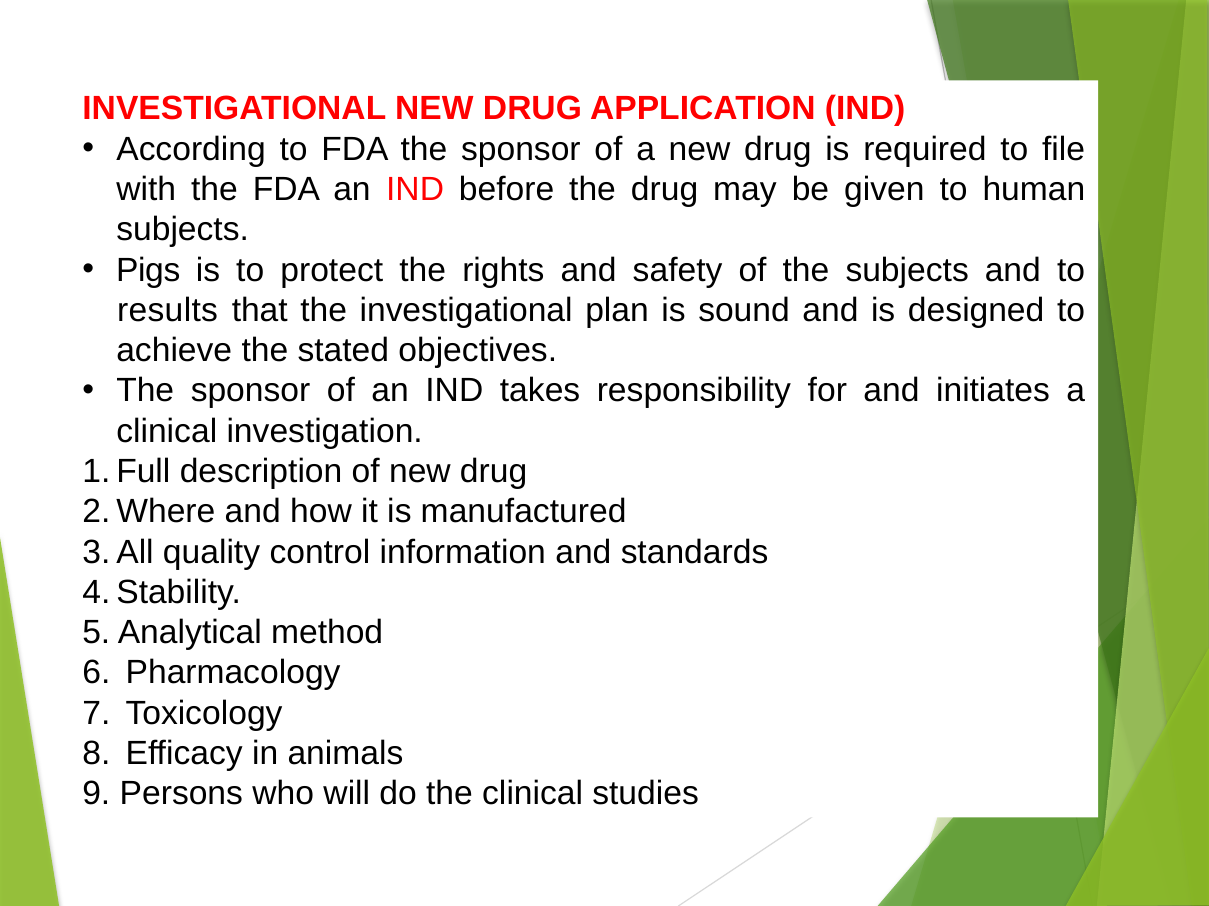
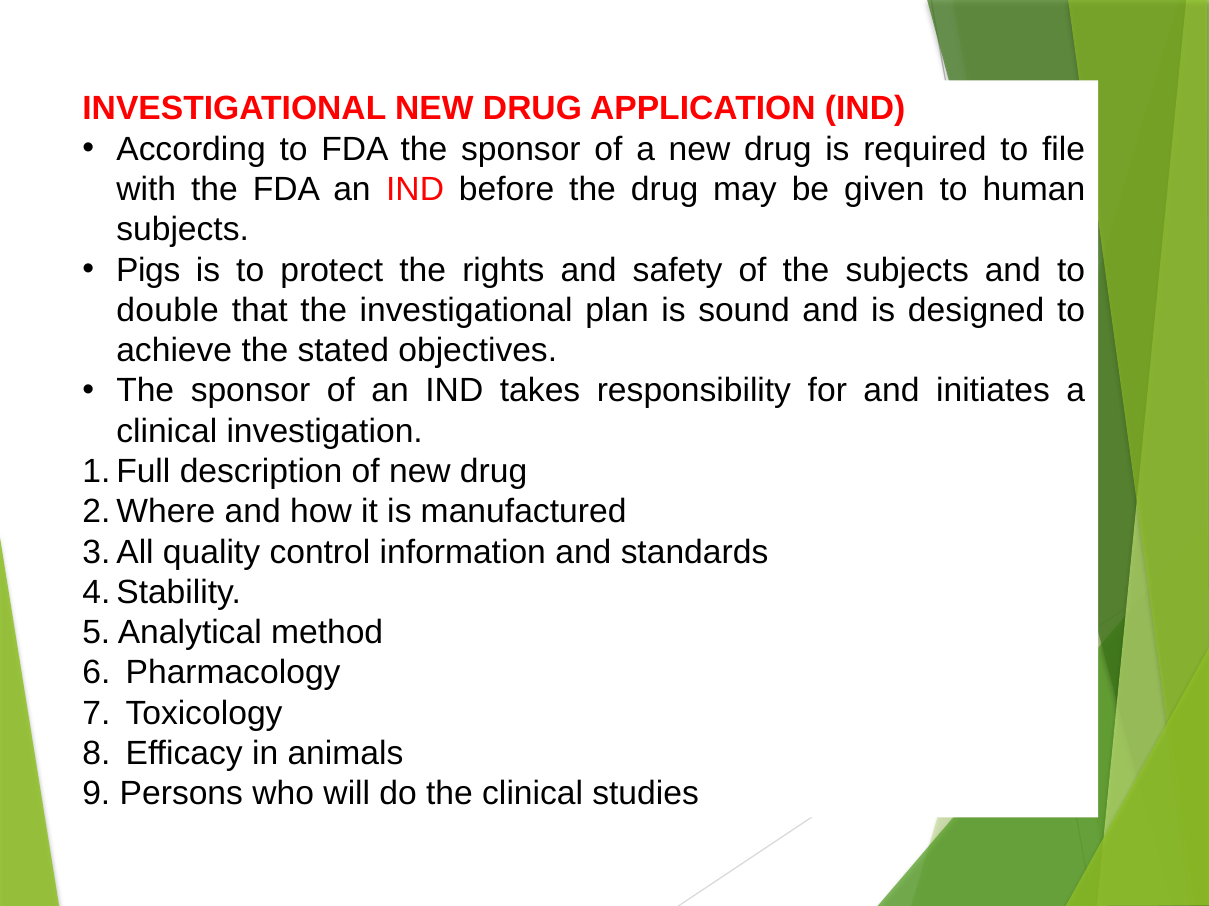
results: results -> double
